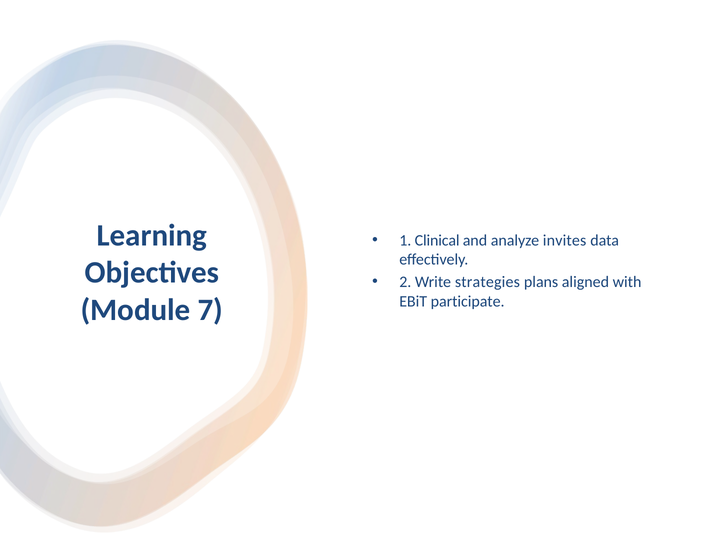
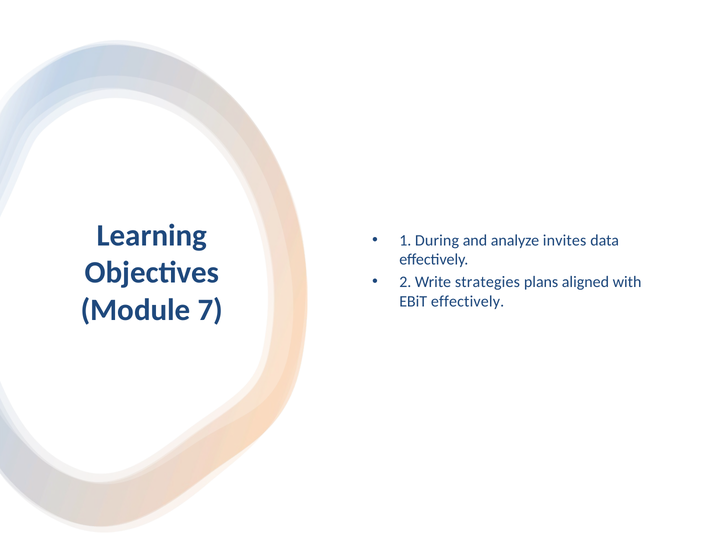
Clinical: Clinical -> During
EBiT participate: participate -> effectively
